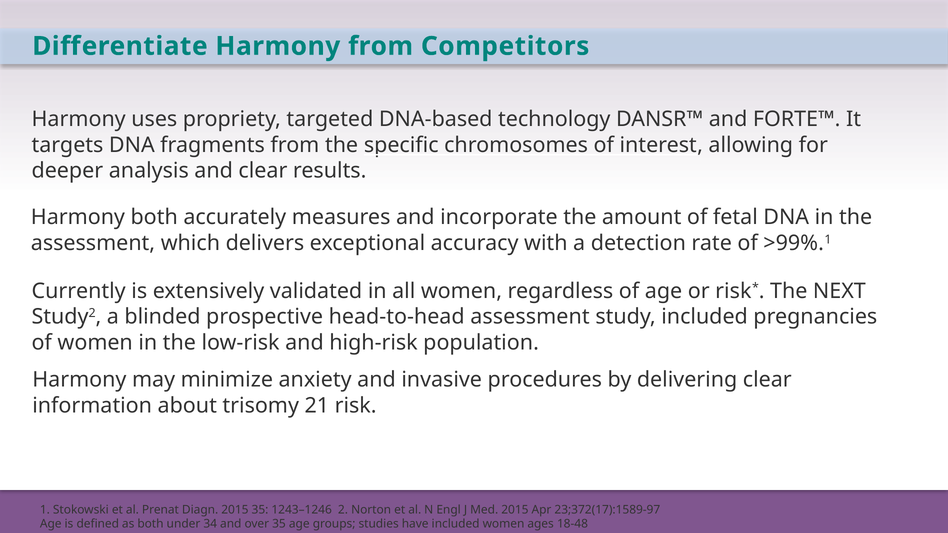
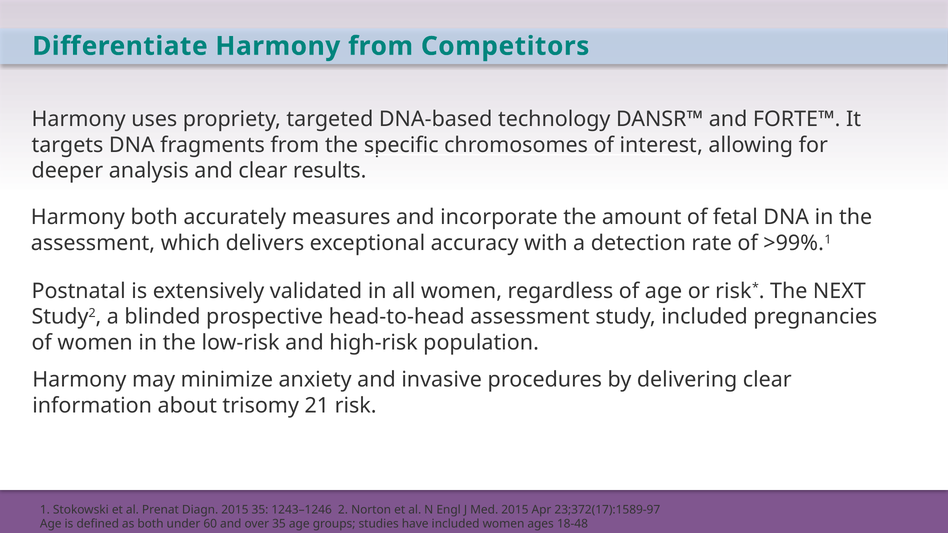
Currently: Currently -> Postnatal
34: 34 -> 60
